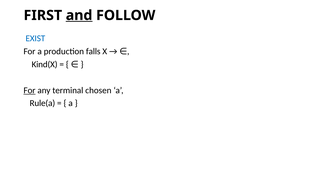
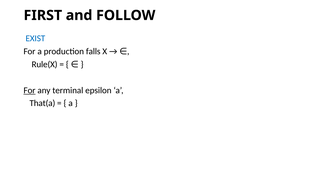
and underline: present -> none
Kind(X: Kind(X -> Rule(X
chosen: chosen -> epsilon
Rule(a: Rule(a -> That(a
